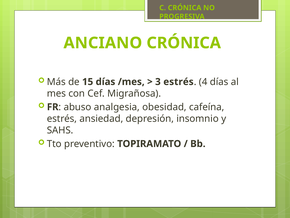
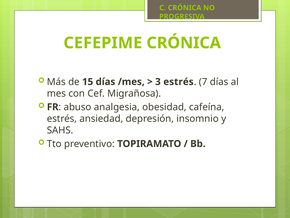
ANCIANO: ANCIANO -> CEFEPIME
4: 4 -> 7
